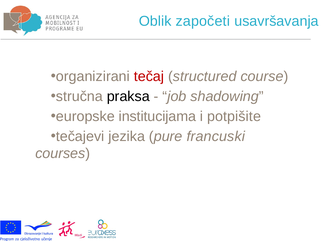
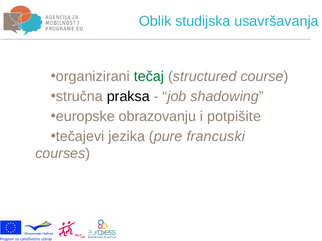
započeti: započeti -> studijska
tečaj colour: red -> green
institucijama: institucijama -> obrazovanju
